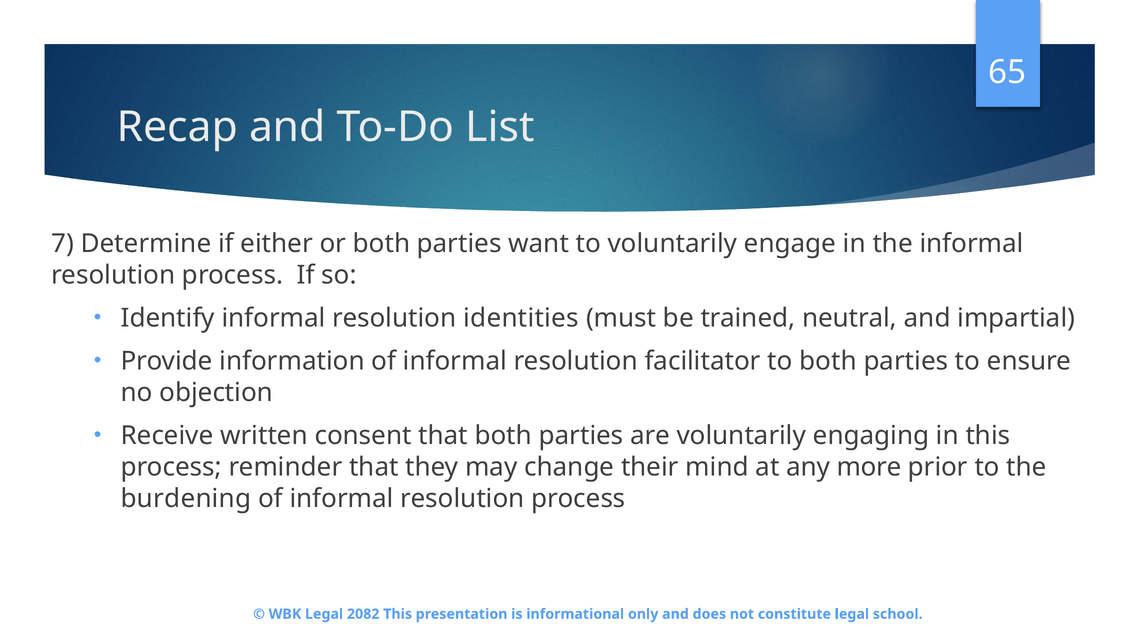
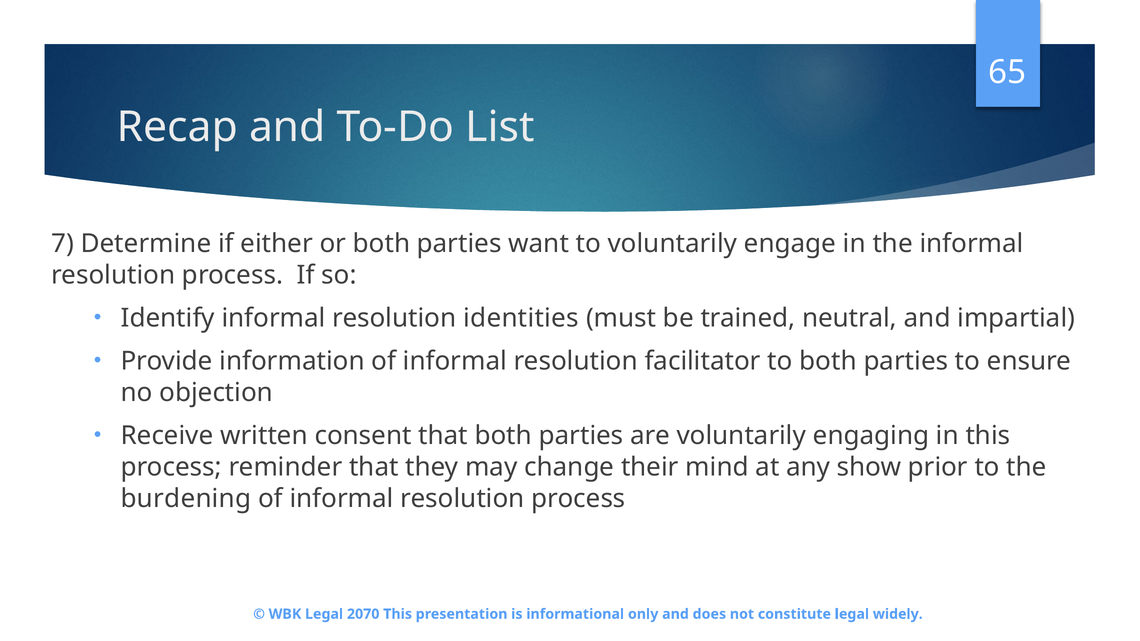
more: more -> show
2082: 2082 -> 2070
school: school -> widely
